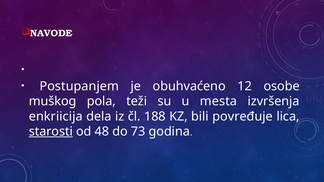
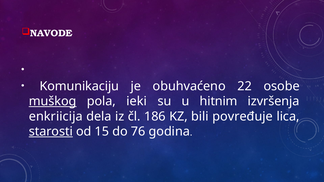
Postupanjem: Postupanjem -> Komunikaciju
12: 12 -> 22
muškog underline: none -> present
teži: teži -> ieki
mesta: mesta -> hitnim
188: 188 -> 186
48: 48 -> 15
73: 73 -> 76
